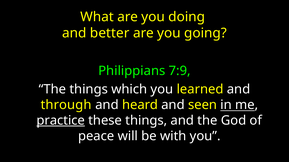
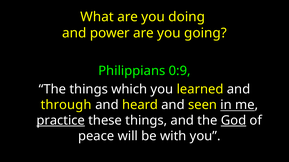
better: better -> power
7:9: 7:9 -> 0:9
God underline: none -> present
